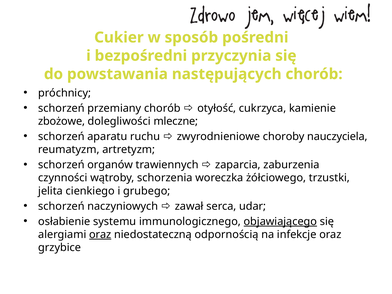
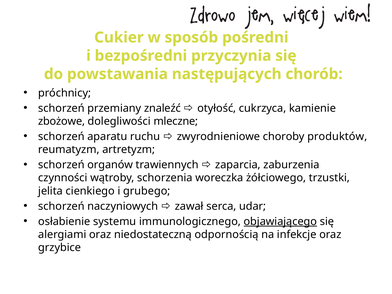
przemiany chorób: chorób -> znaleźć
nauczyciela: nauczyciela -> produktów
oraz at (100, 235) underline: present -> none
